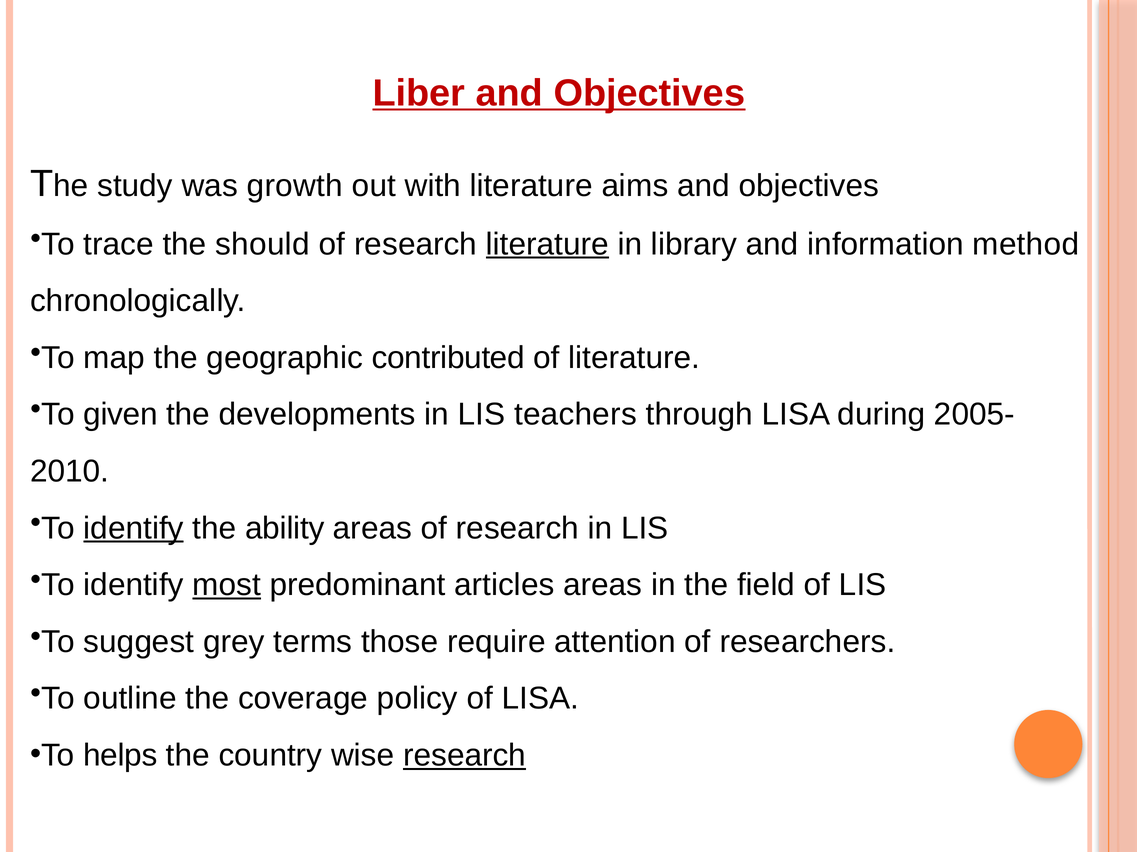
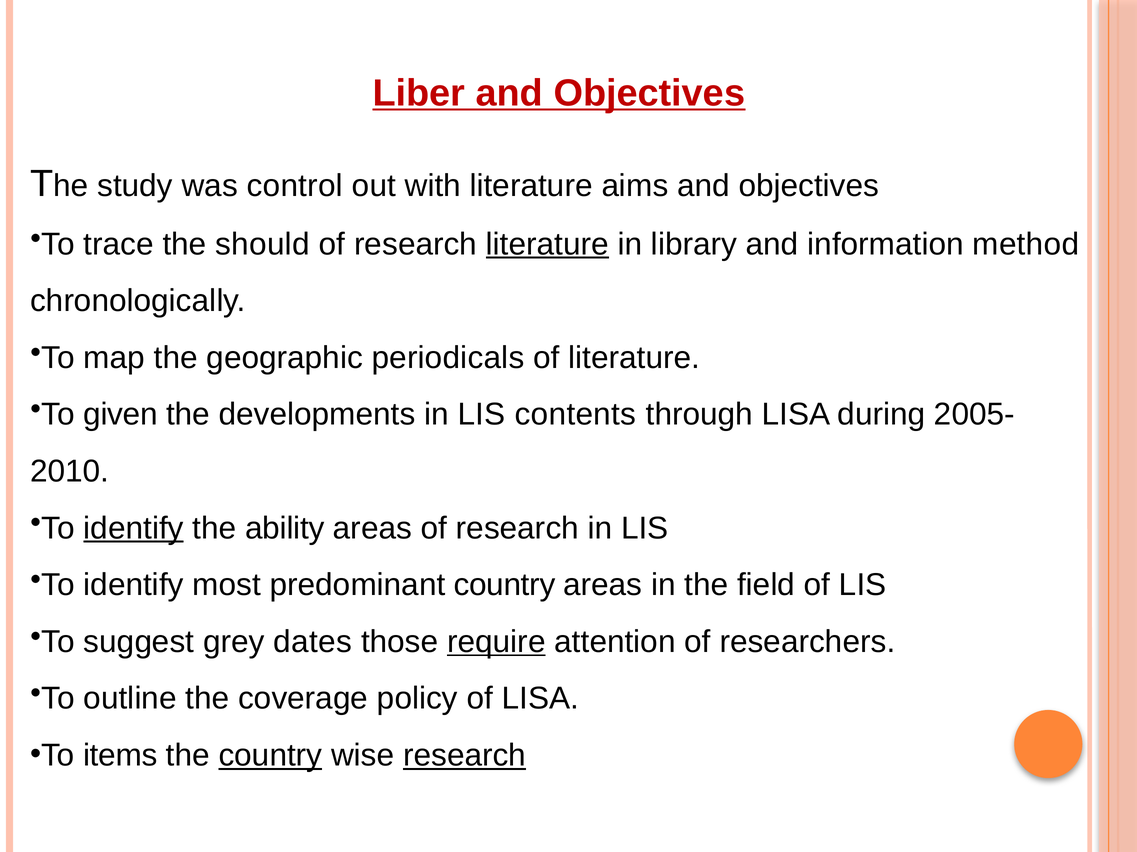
growth: growth -> control
contributed: contributed -> periodicals
teachers: teachers -> contents
most underline: present -> none
predominant articles: articles -> country
terms: terms -> dates
require underline: none -> present
helps: helps -> items
country at (270, 756) underline: none -> present
